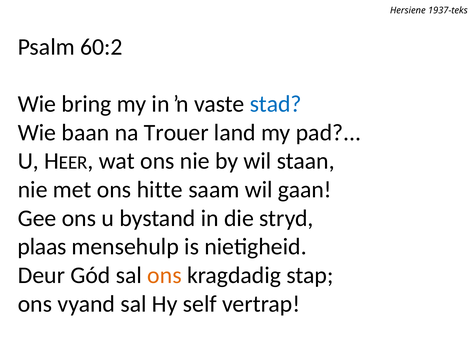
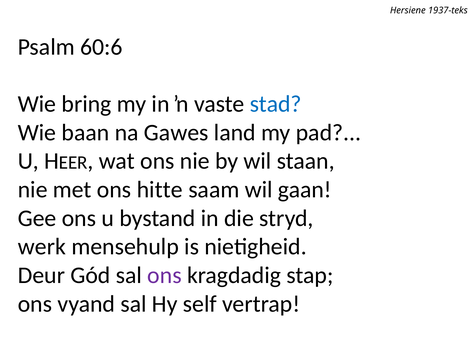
60:2: 60:2 -> 60:6
Trouer: Trouer -> Gawes
plaas: plaas -> werk
ons at (164, 275) colour: orange -> purple
